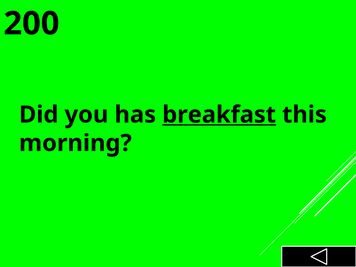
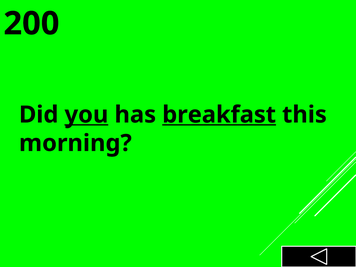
you underline: none -> present
